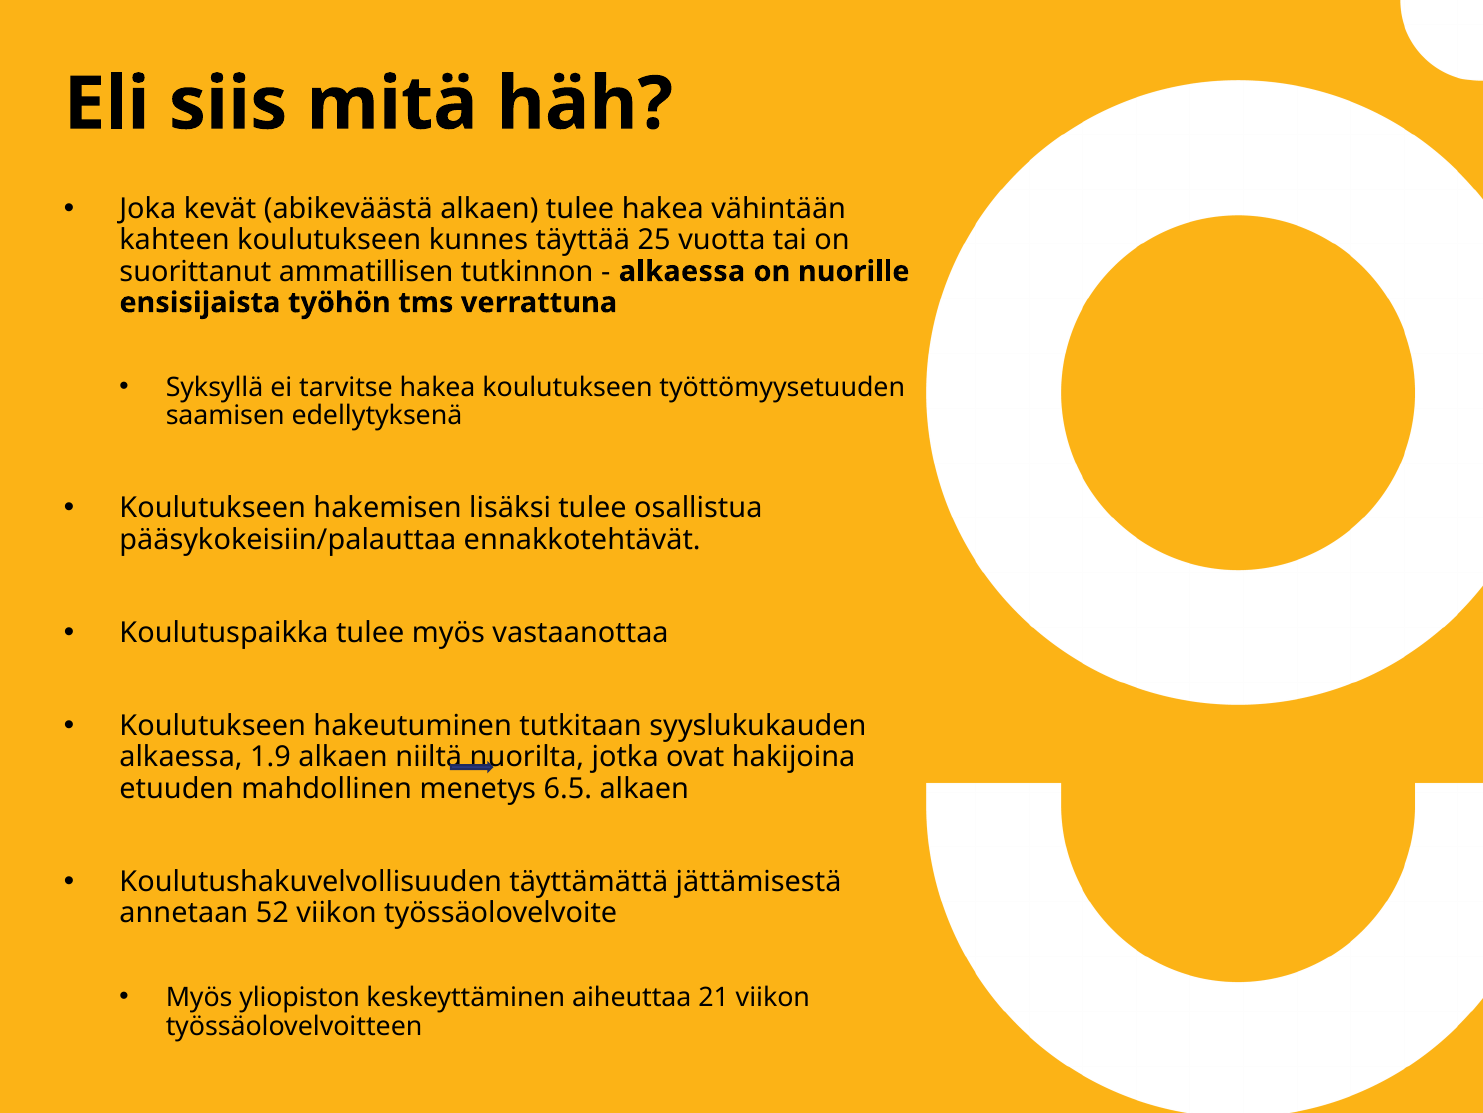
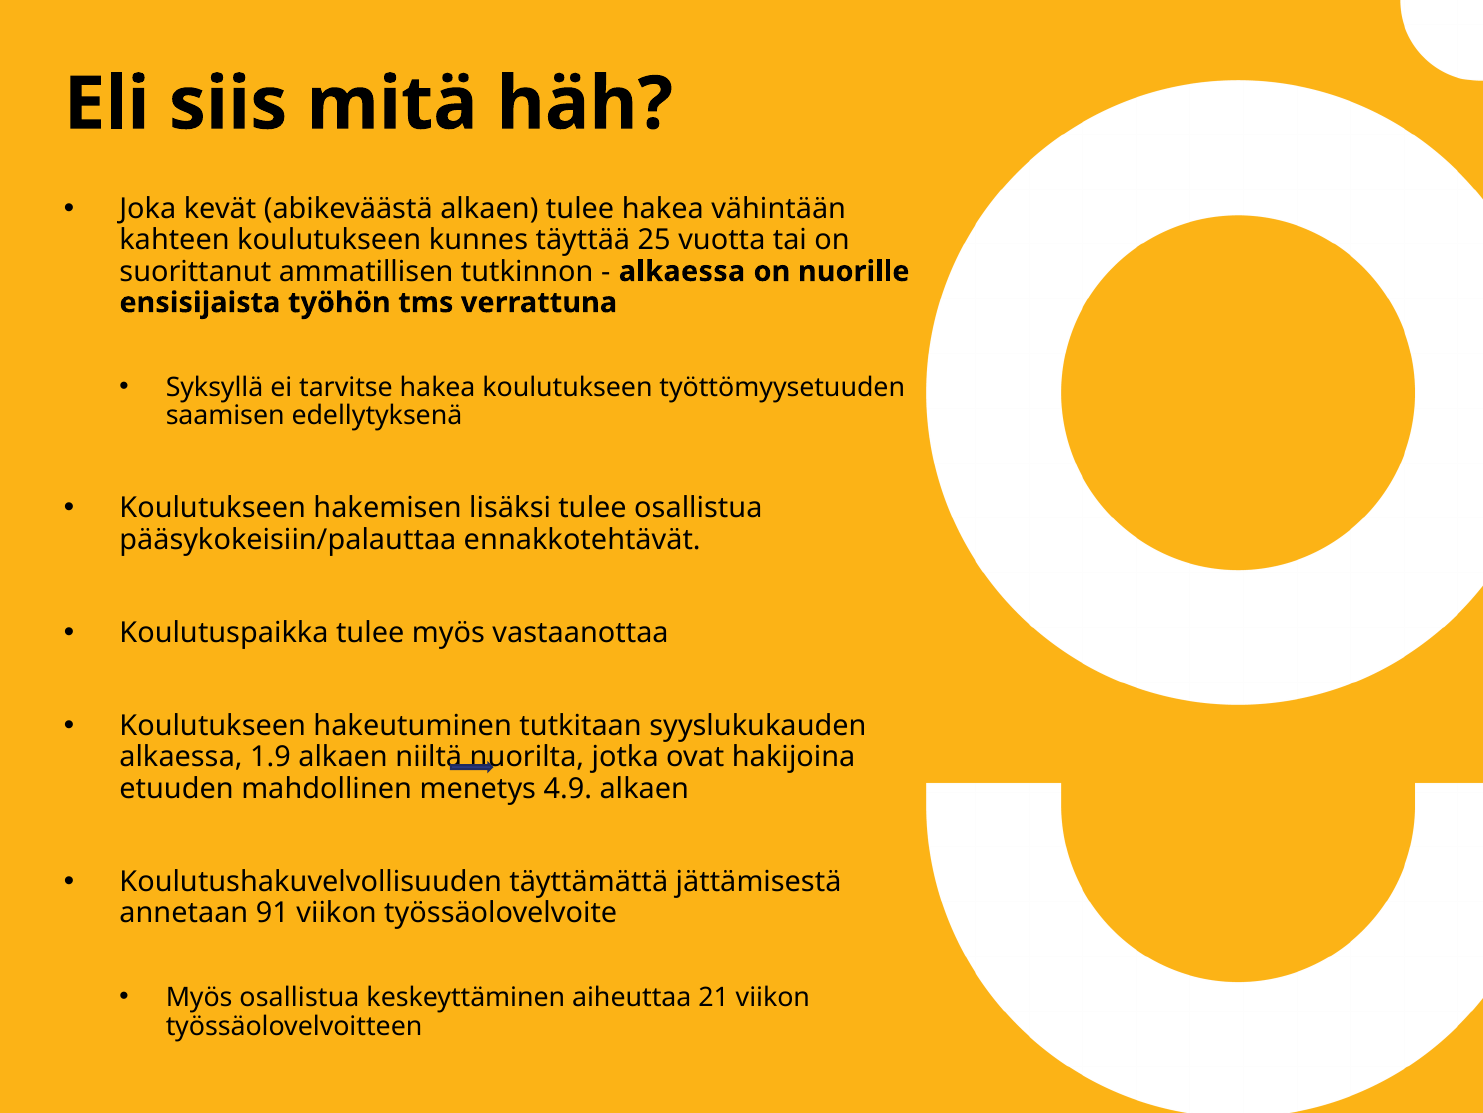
6.5: 6.5 -> 4.9
52: 52 -> 91
Myös yliopiston: yliopiston -> osallistua
